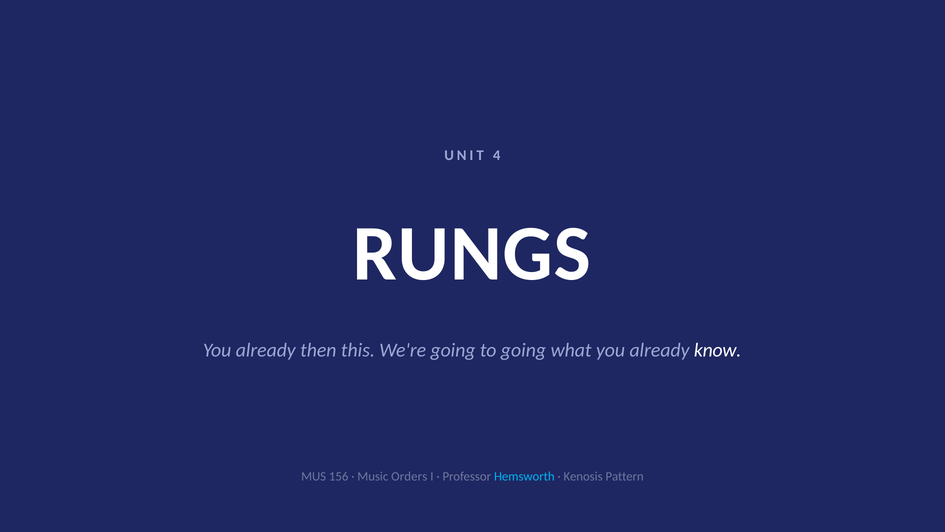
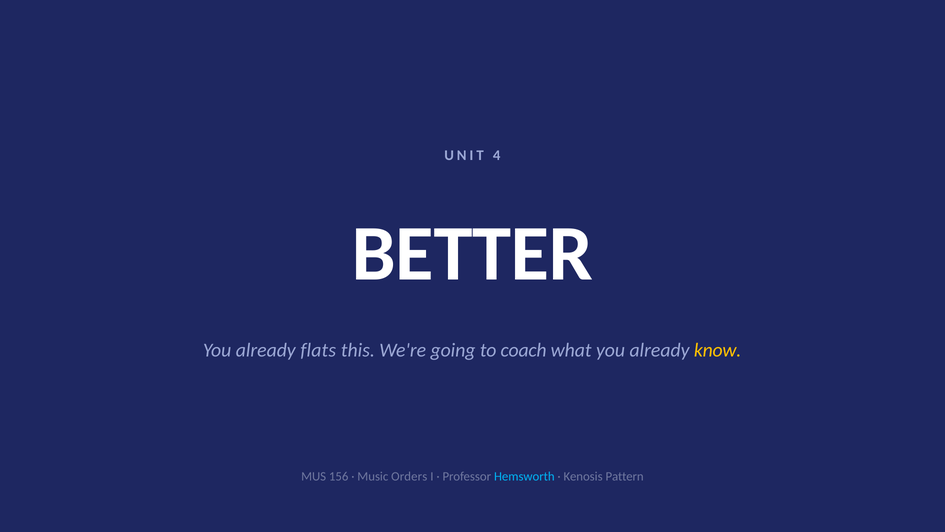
RUNGS: RUNGS -> BETTER
then: then -> flats
to going: going -> coach
know colour: white -> yellow
